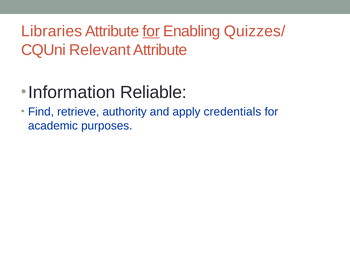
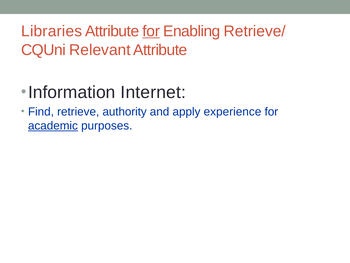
Quizzes/: Quizzes/ -> Retrieve/
Reliable: Reliable -> Internet
credentials: credentials -> experience
academic underline: none -> present
